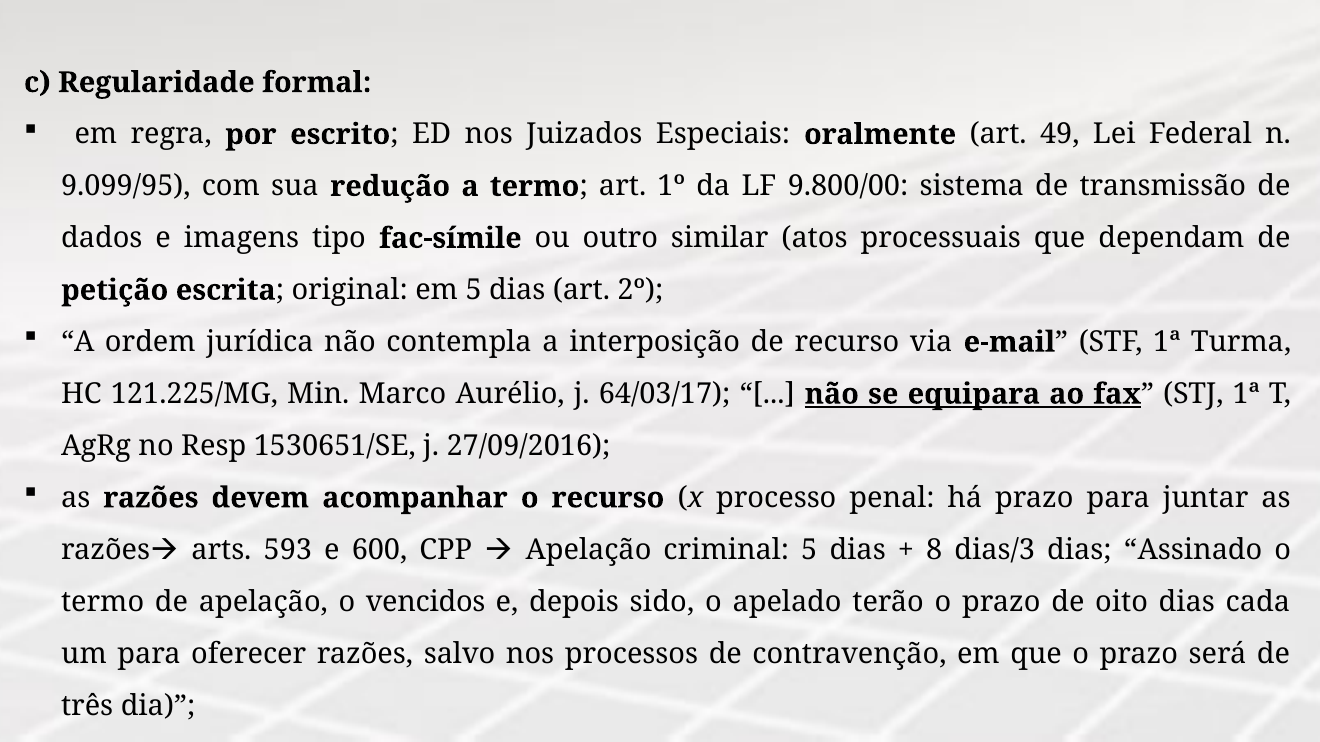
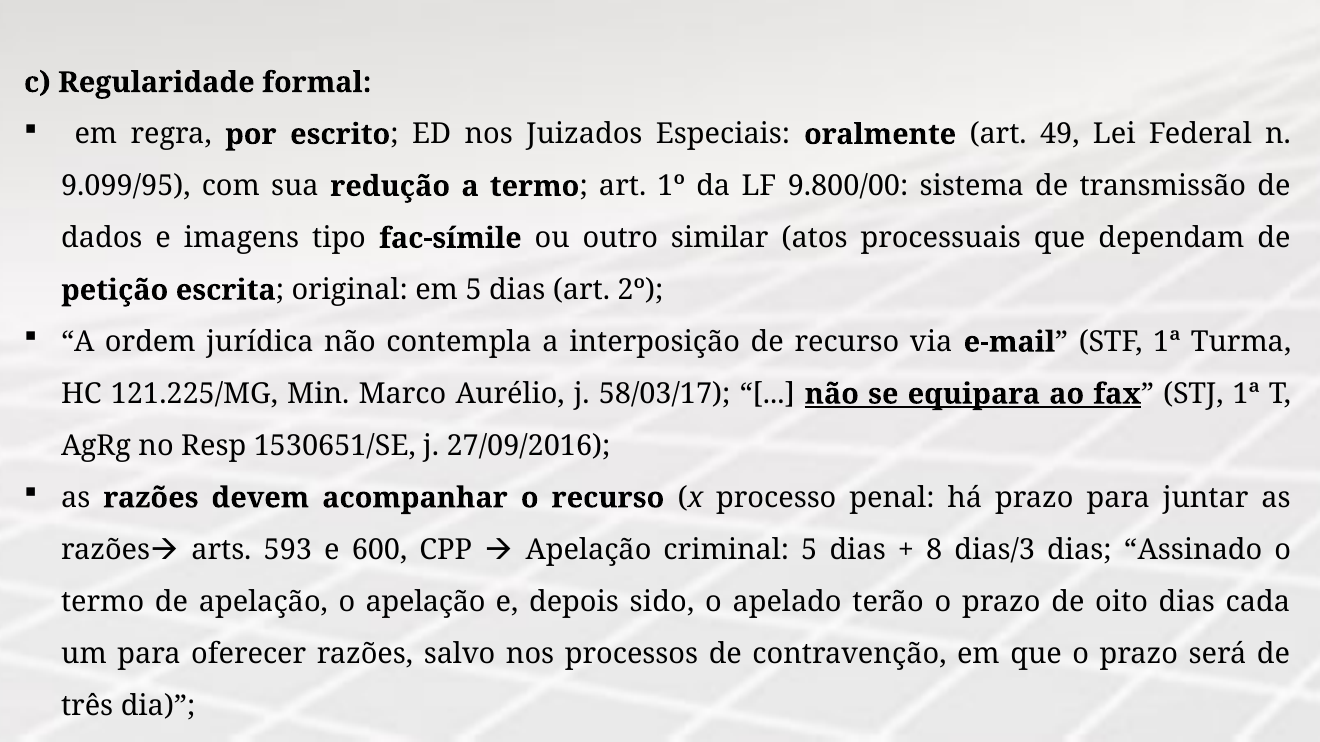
64/03/17: 64/03/17 -> 58/03/17
o vencidos: vencidos -> apelação
